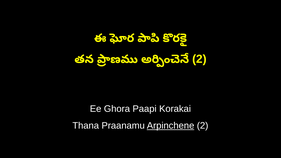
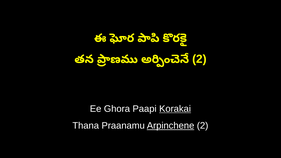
Korakai underline: none -> present
